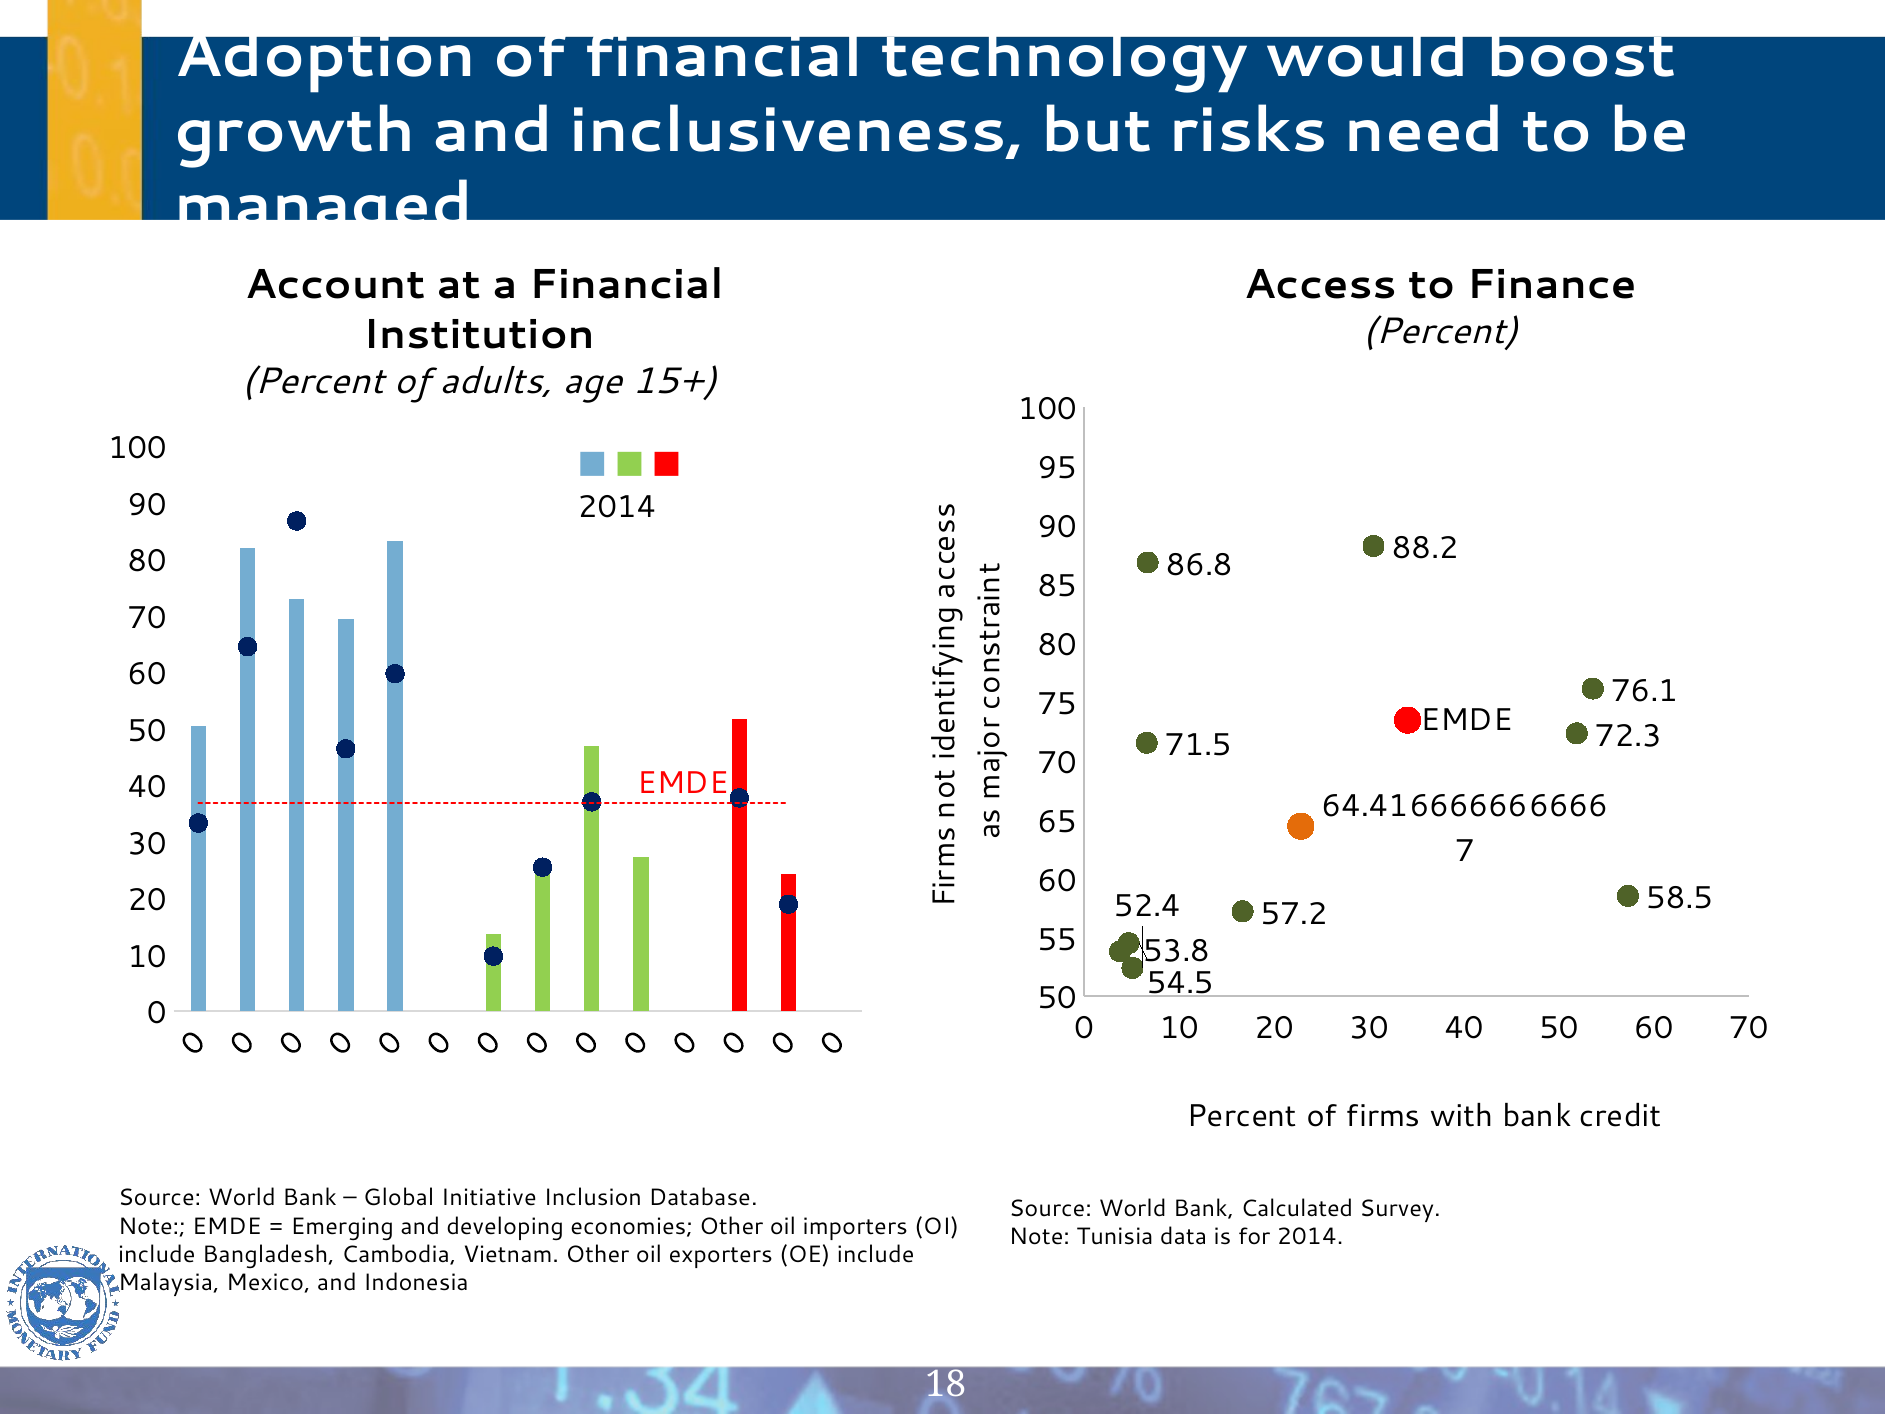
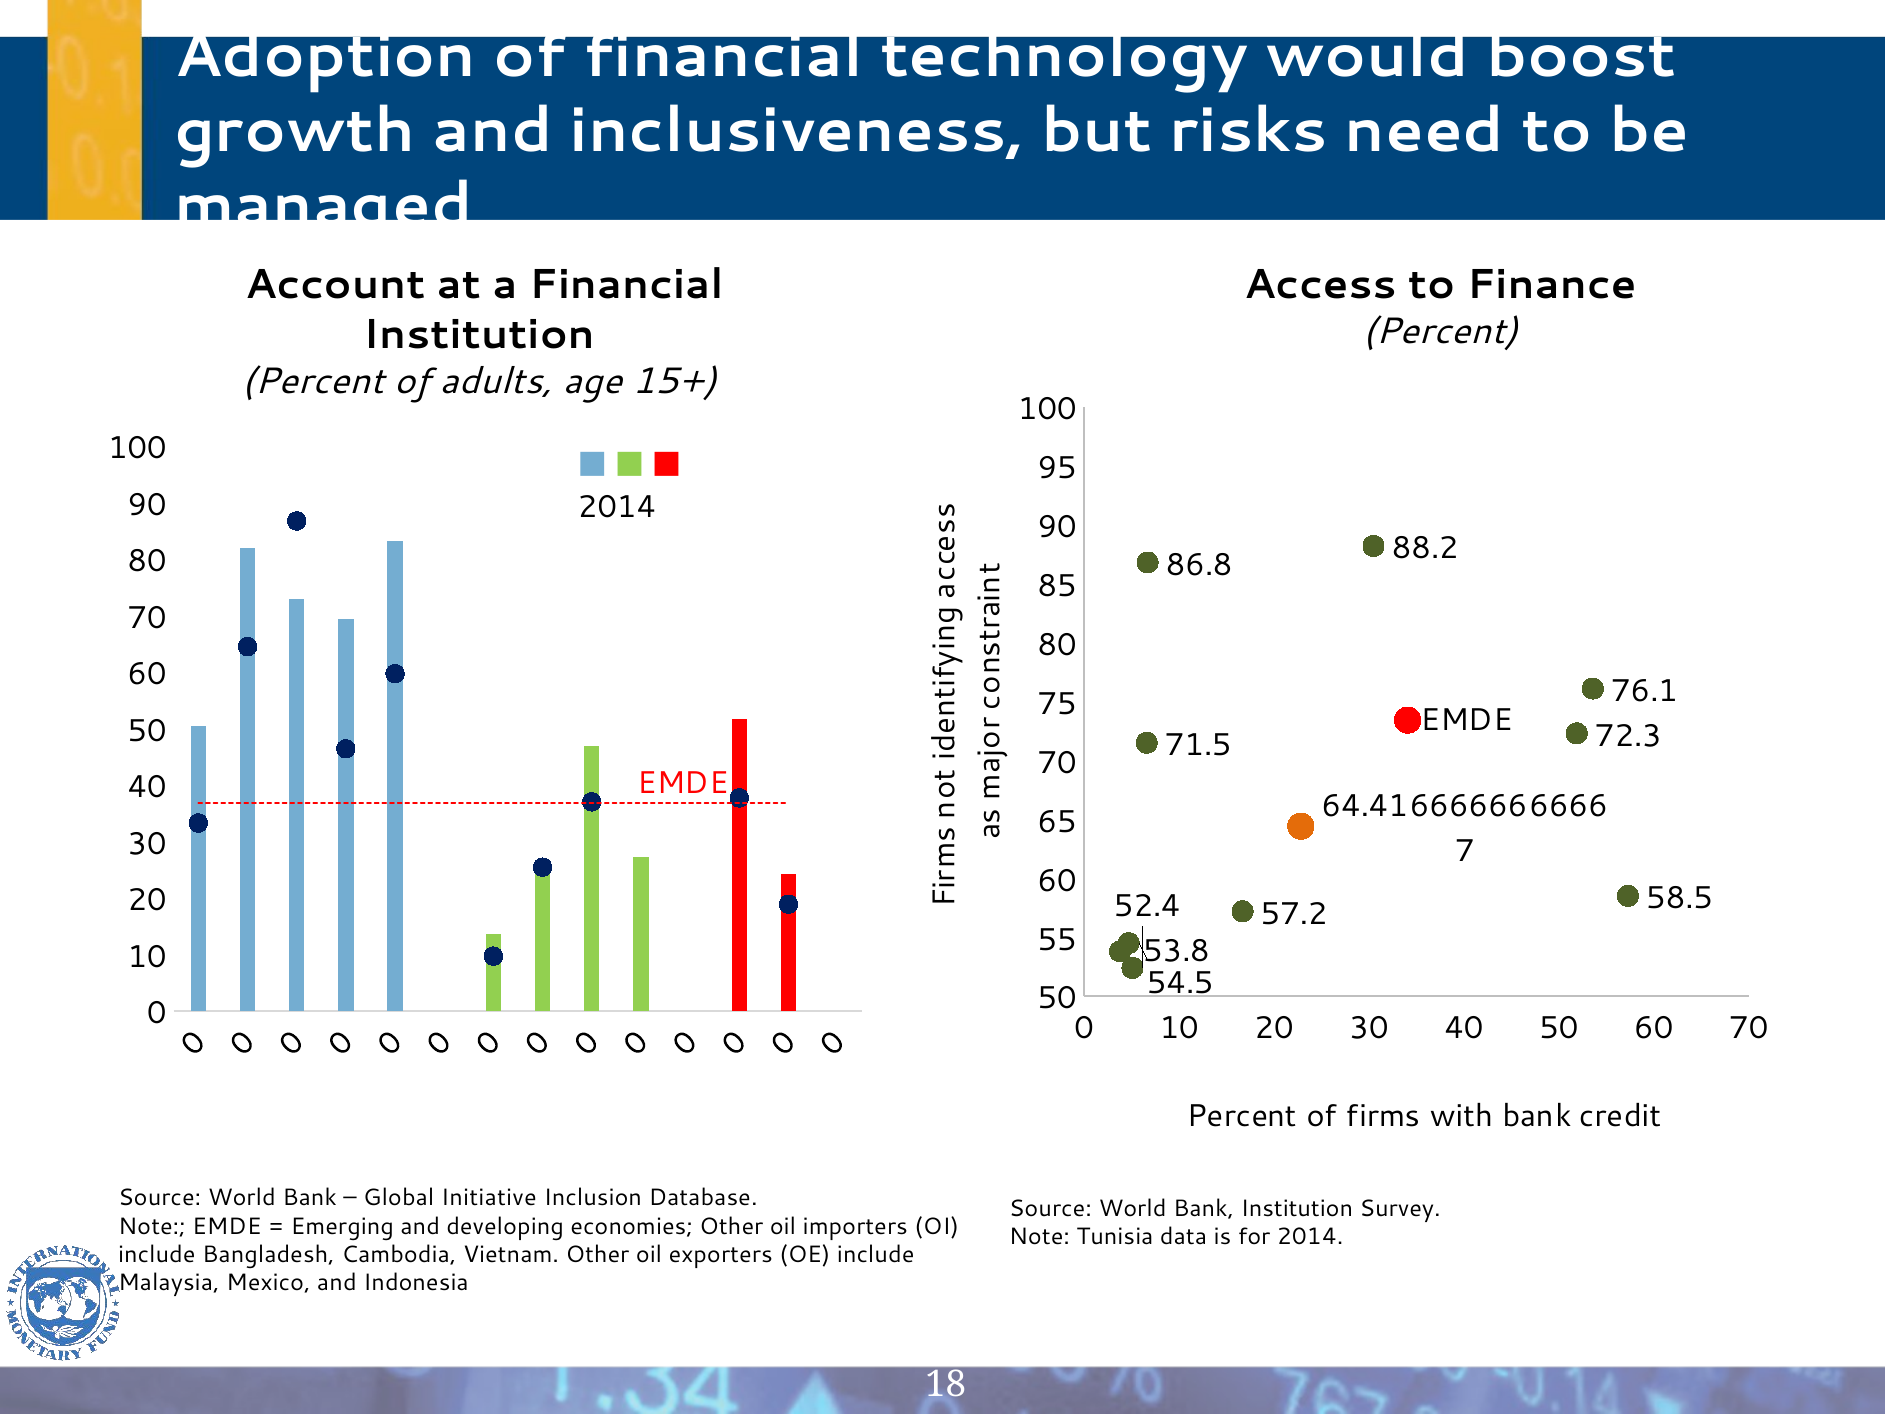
Bank Calculated: Calculated -> Institution
